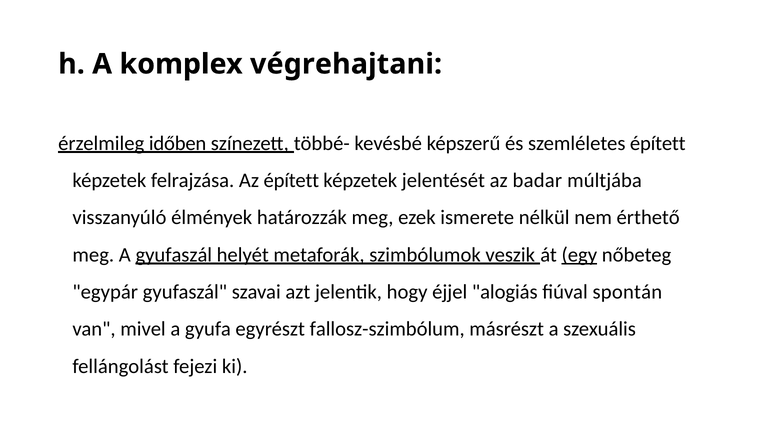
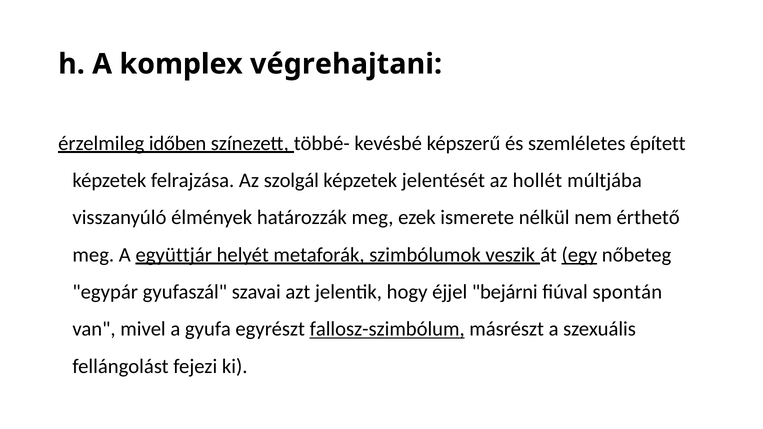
Az épített: épített -> szolgál
badar: badar -> hollét
A gyufaszál: gyufaszál -> együttjár
alogiás: alogiás -> bejárni
fallosz-szimbólum underline: none -> present
